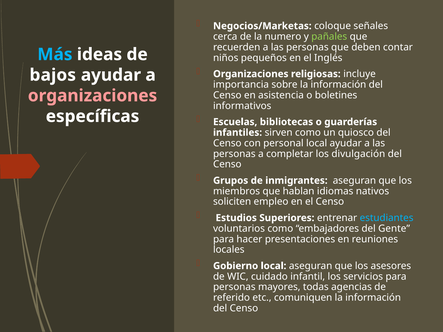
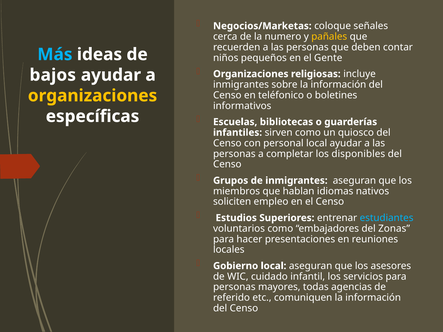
pañales colour: light green -> yellow
Inglés: Inglés -> Gente
importancia at (241, 85): importancia -> inmigrantes
asistencia: asistencia -> teléfonico
organizaciones at (93, 96) colour: pink -> yellow
divulgación: divulgación -> disponibles
Gente: Gente -> Zonas
